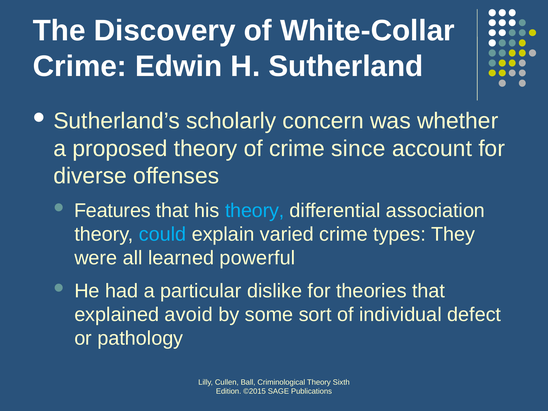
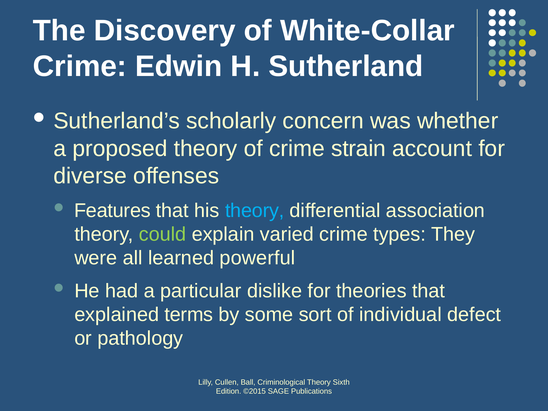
since: since -> strain
could colour: light blue -> light green
avoid: avoid -> terms
